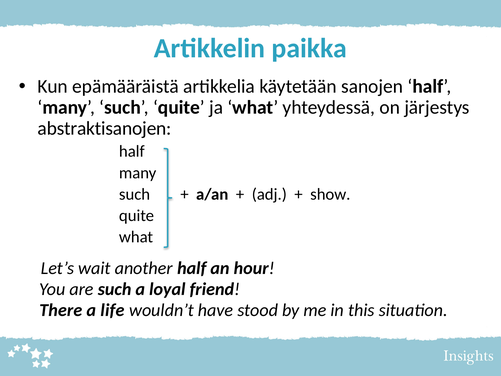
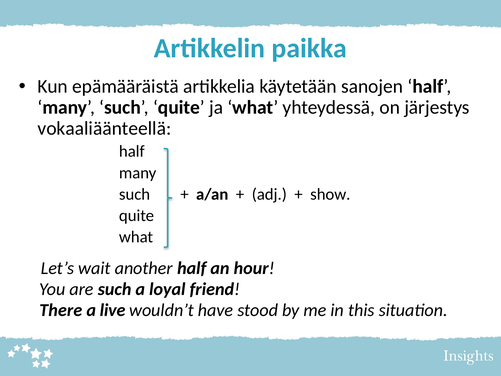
abstraktisanojen: abstraktisanojen -> vokaaliäänteellä
life: life -> live
